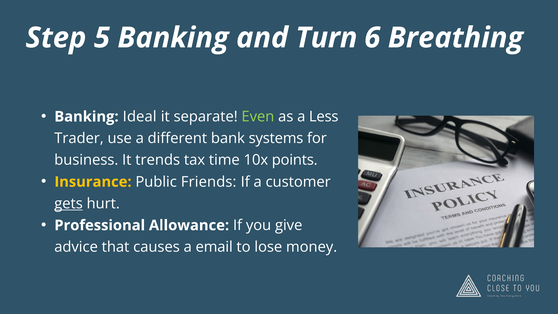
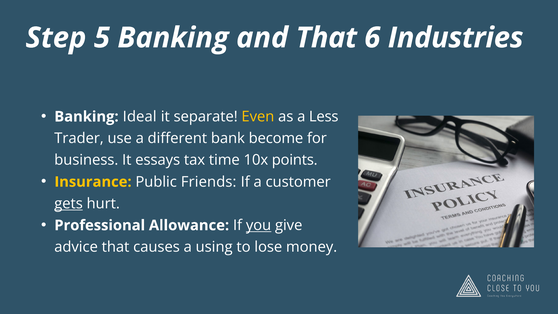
and Turn: Turn -> That
Breathing: Breathing -> Industries
Even colour: light green -> yellow
systems: systems -> become
trends: trends -> essays
you underline: none -> present
email: email -> using
